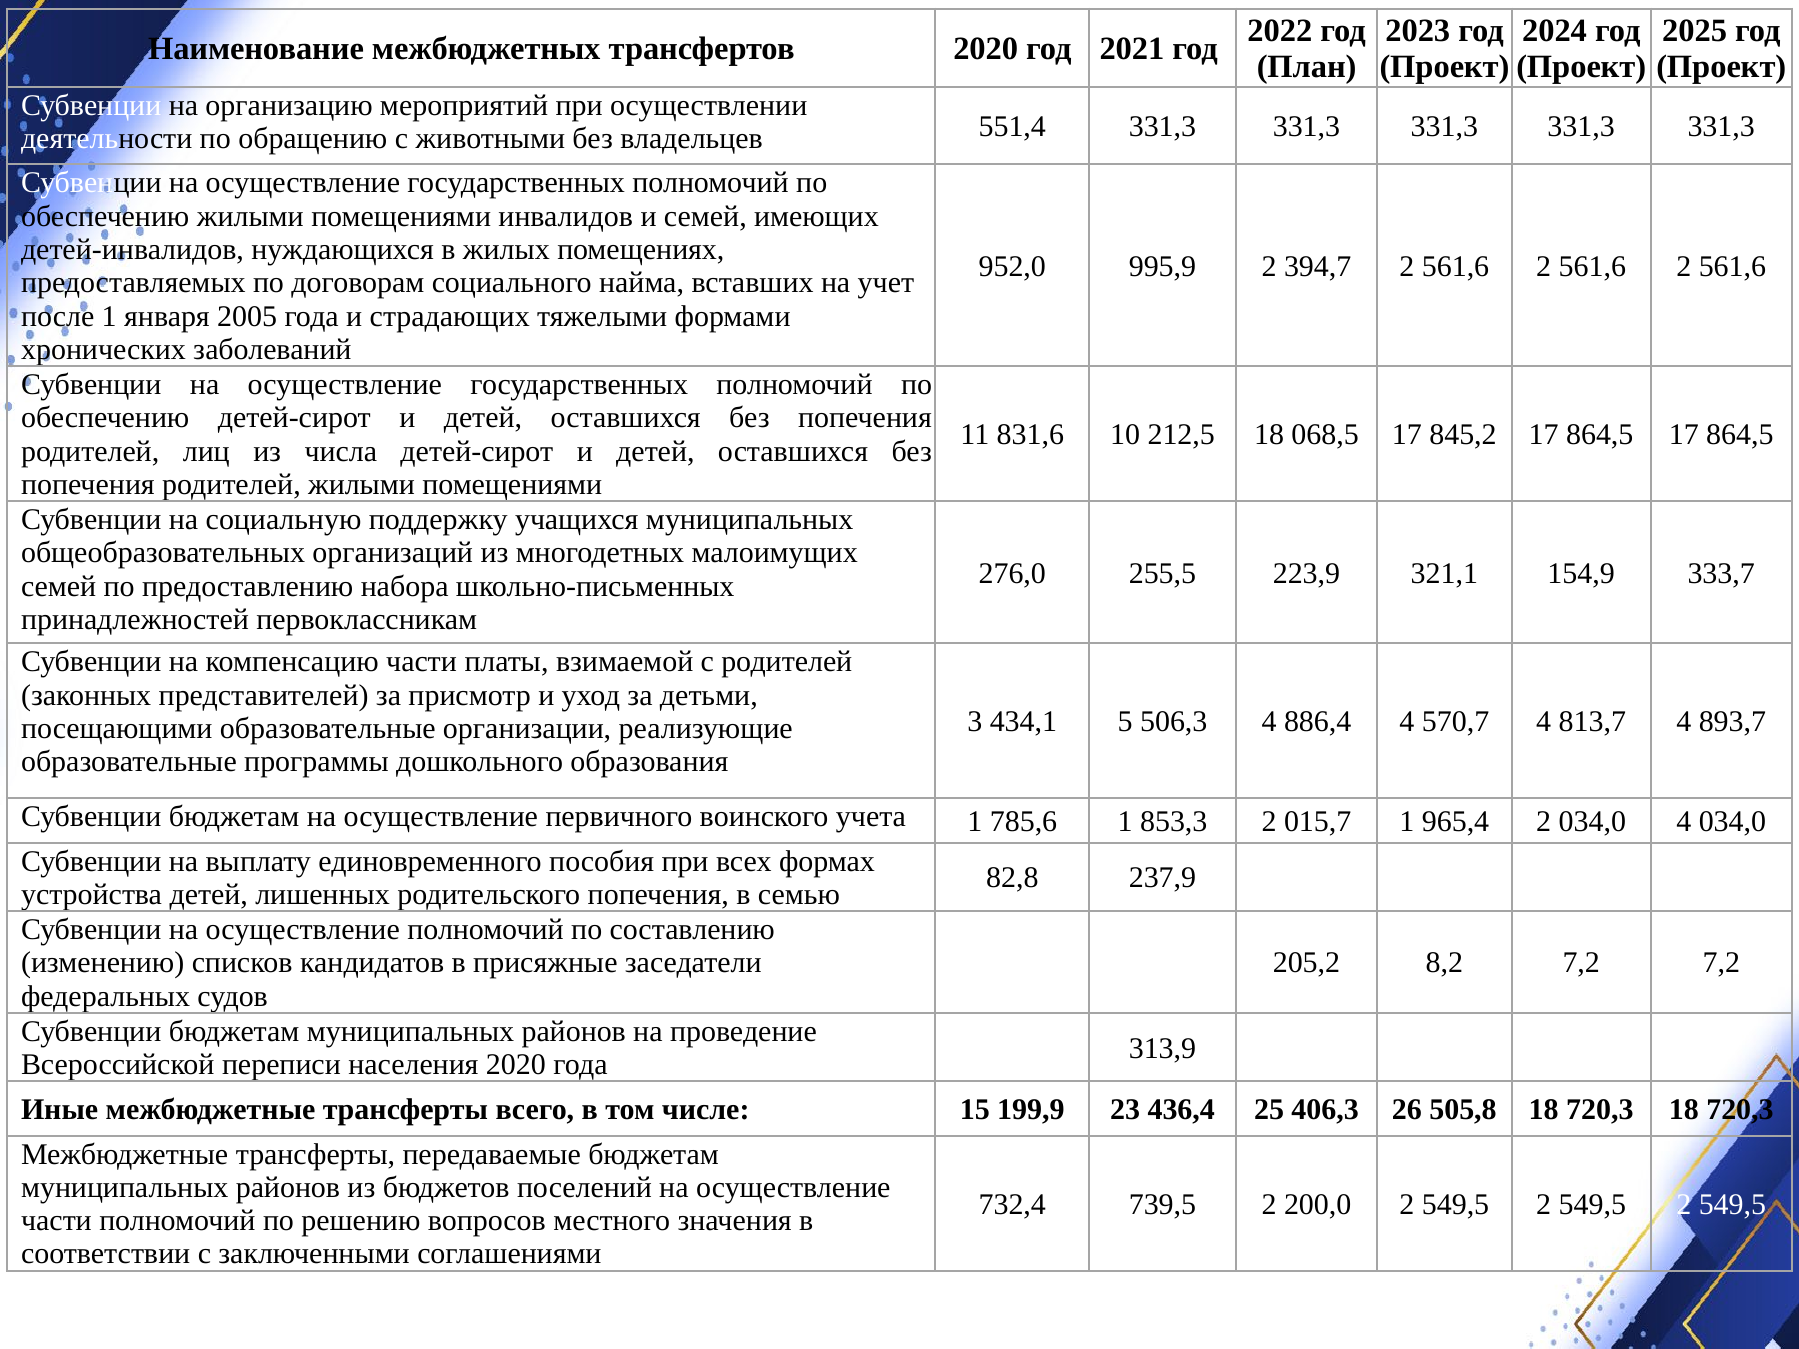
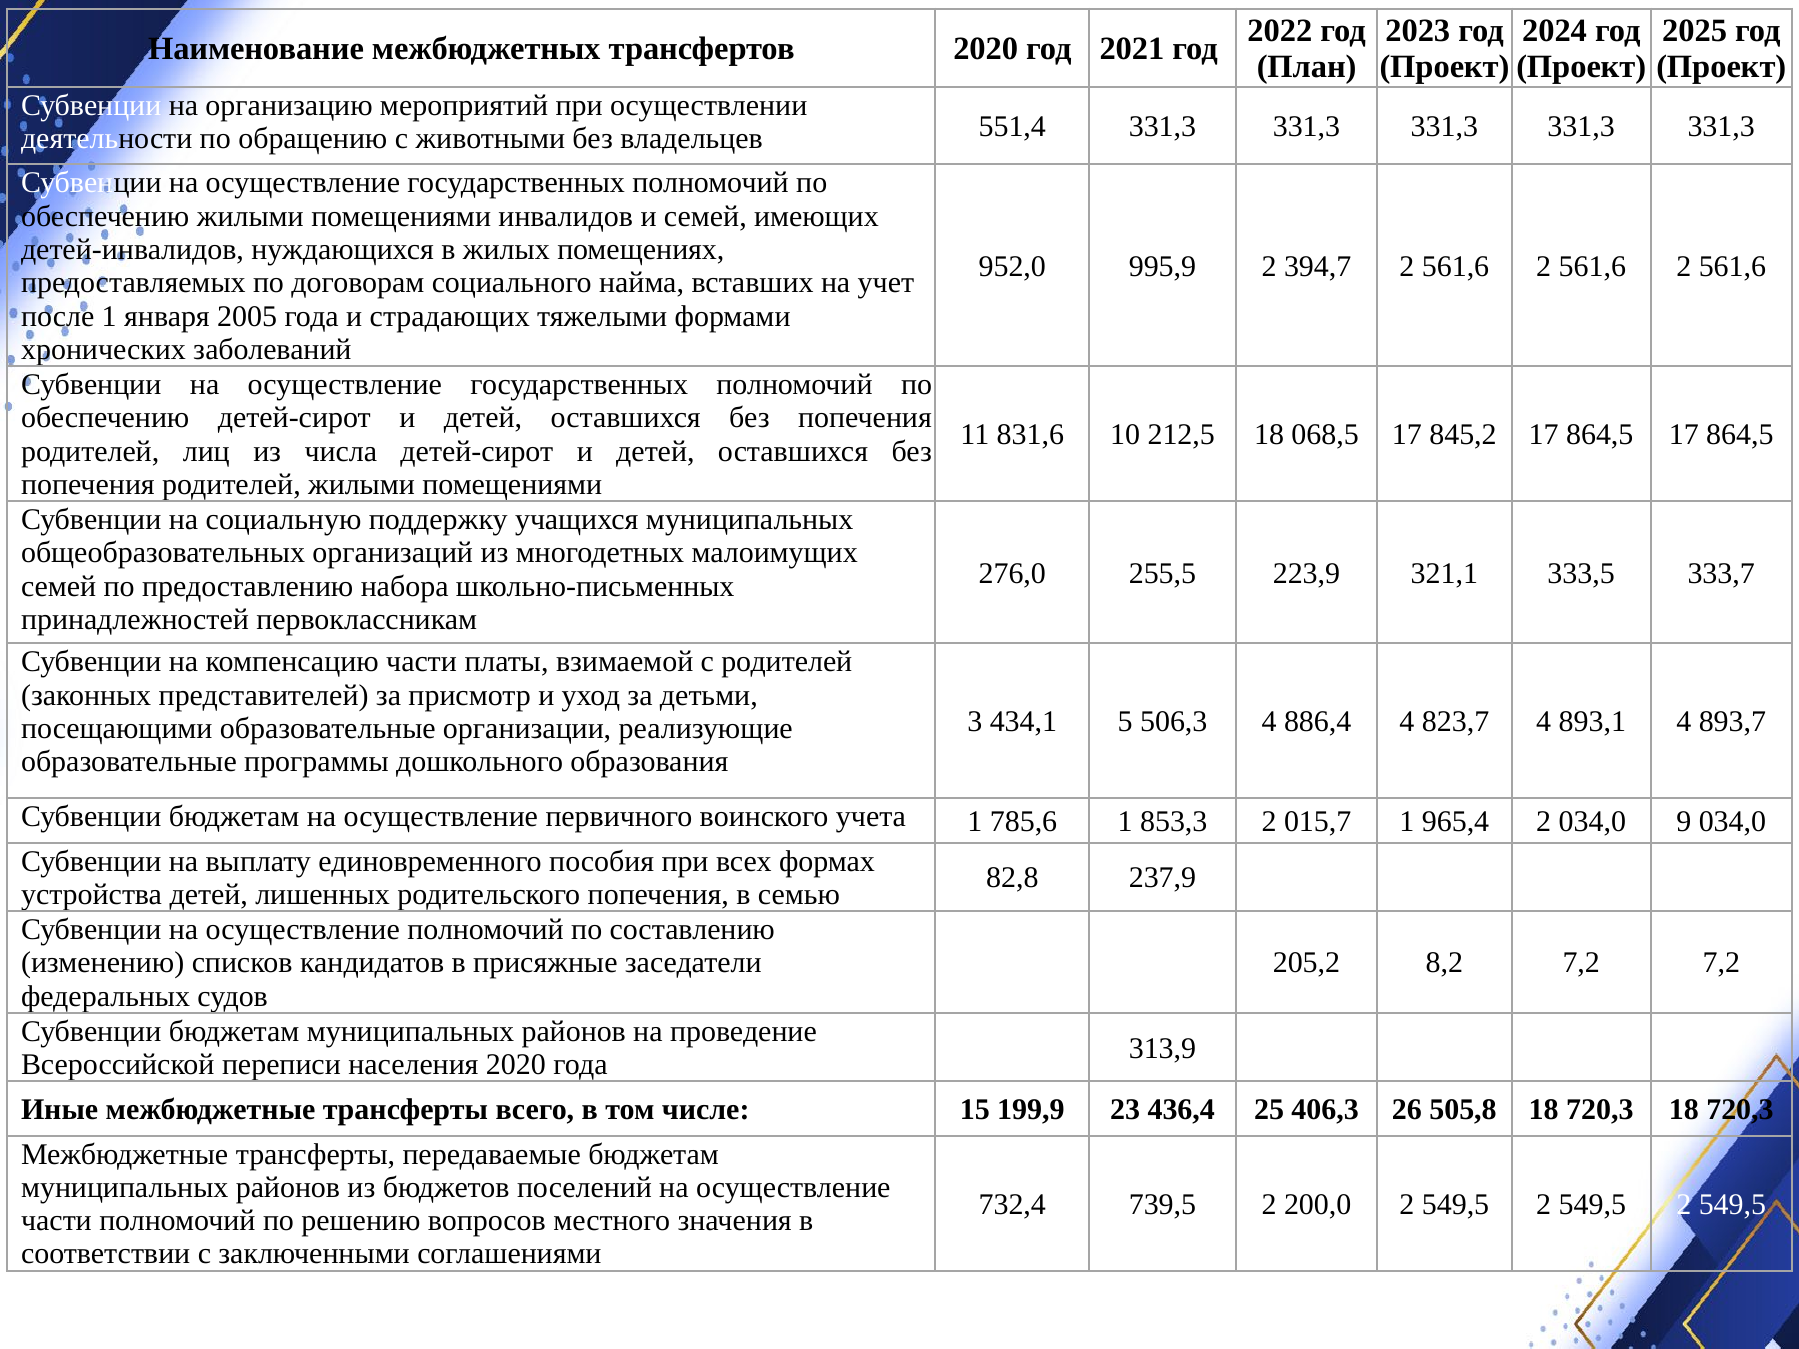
154,9: 154,9 -> 333,5
570,7: 570,7 -> 823,7
813,7: 813,7 -> 893,1
034,0 4: 4 -> 9
